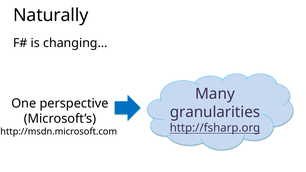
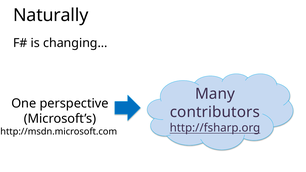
granularities: granularities -> contributors
